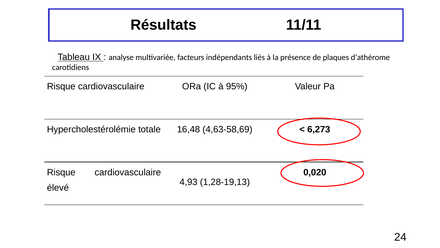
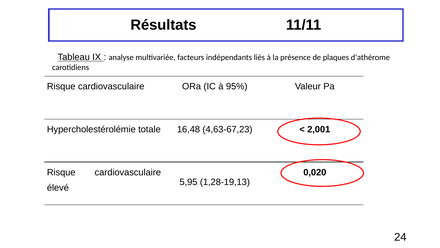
4,63-58,69: 4,63-58,69 -> 4,63-67,23
6,273: 6,273 -> 2,001
4,93: 4,93 -> 5,95
